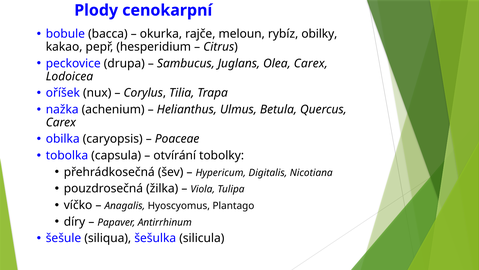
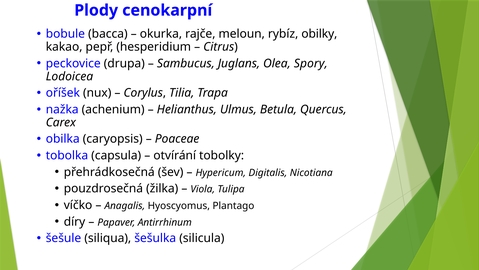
Olea Carex: Carex -> Spory
